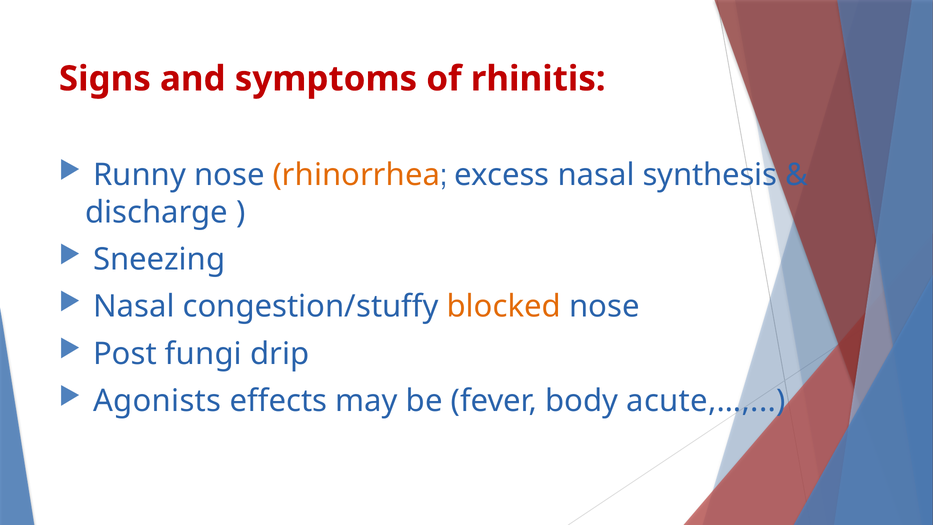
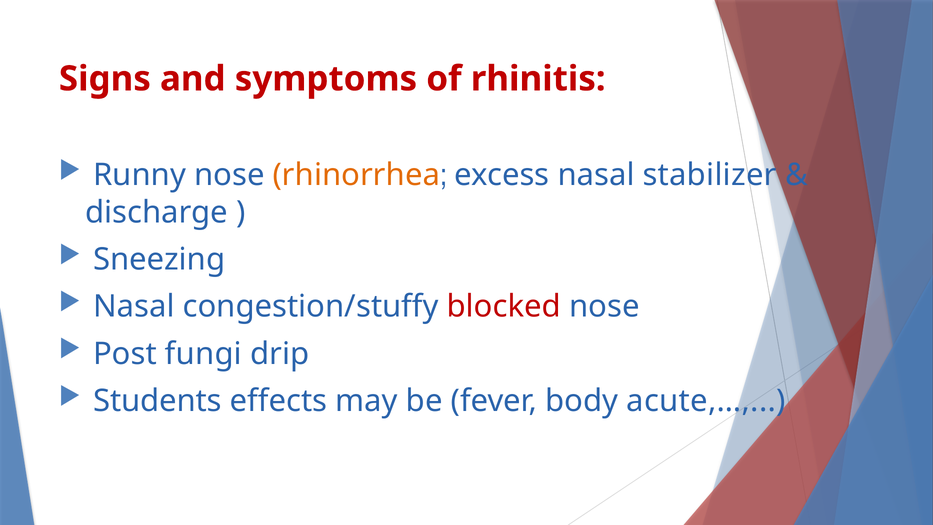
synthesis: synthesis -> stabilizer
blocked colour: orange -> red
Agonists: Agonists -> Students
